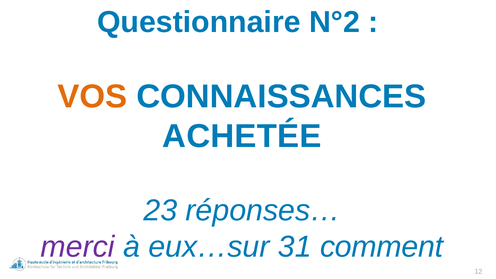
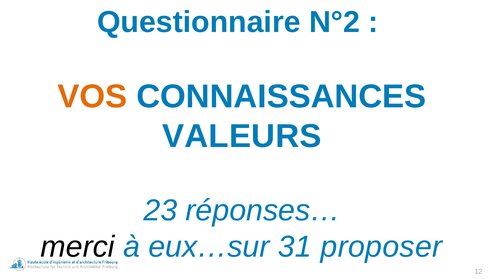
ACHETÉE: ACHETÉE -> VALEURS
merci colour: purple -> black
comment: comment -> proposer
